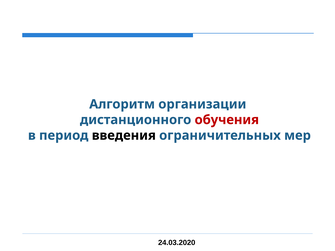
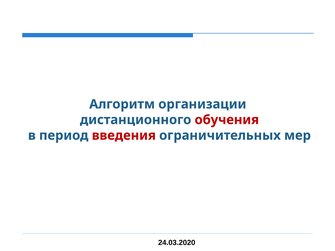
введения colour: black -> red
